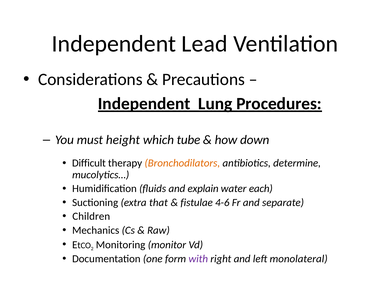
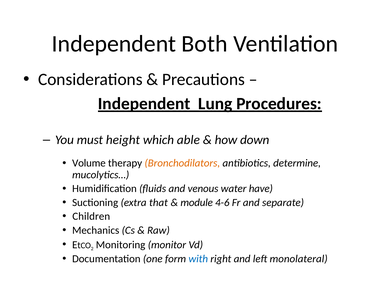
Lead: Lead -> Both
tube: tube -> able
Difficult: Difficult -> Volume
explain: explain -> venous
each: each -> have
fistulae: fistulae -> module
with colour: purple -> blue
